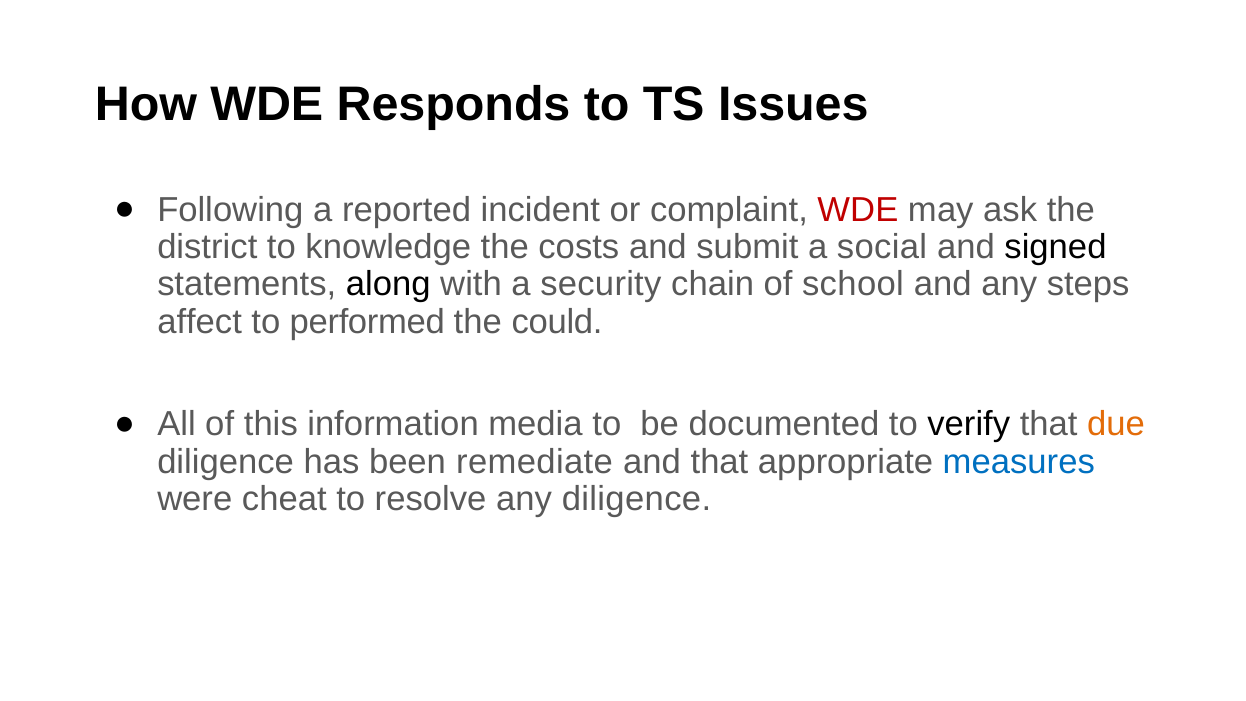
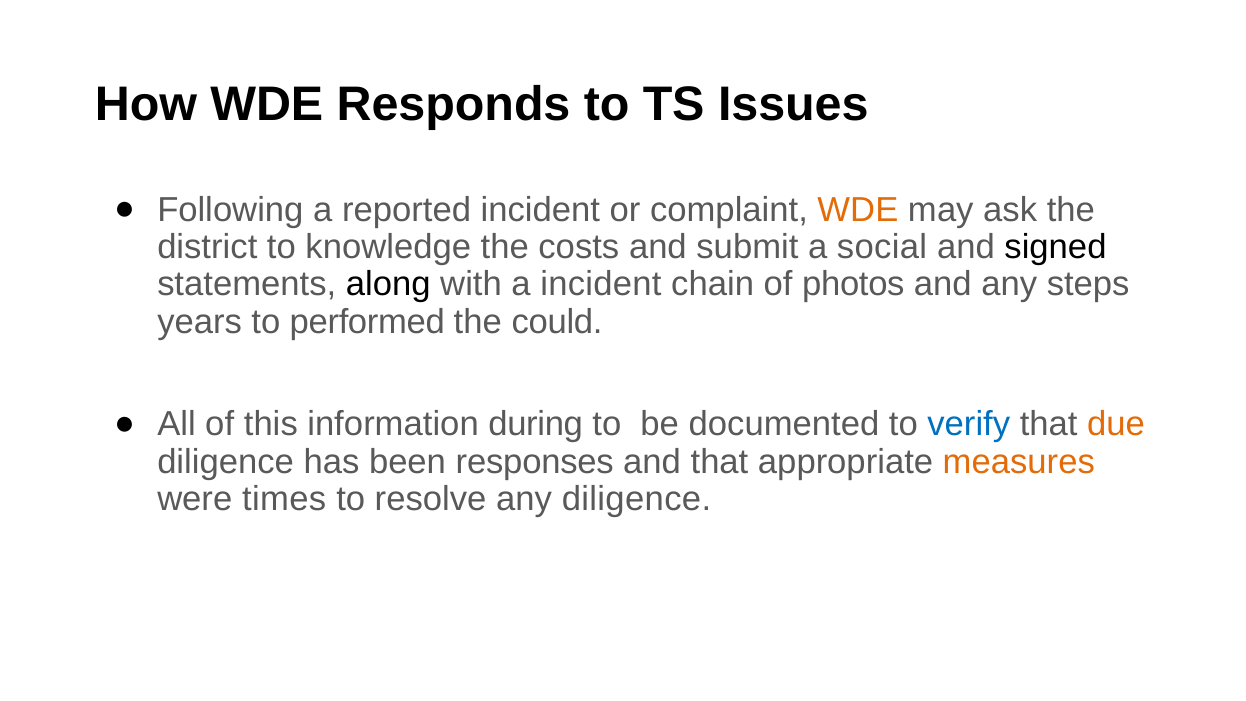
WDE at (858, 210) colour: red -> orange
a security: security -> incident
school: school -> photos
affect: affect -> years
media: media -> during
verify colour: black -> blue
remediate: remediate -> responses
measures colour: blue -> orange
cheat: cheat -> times
